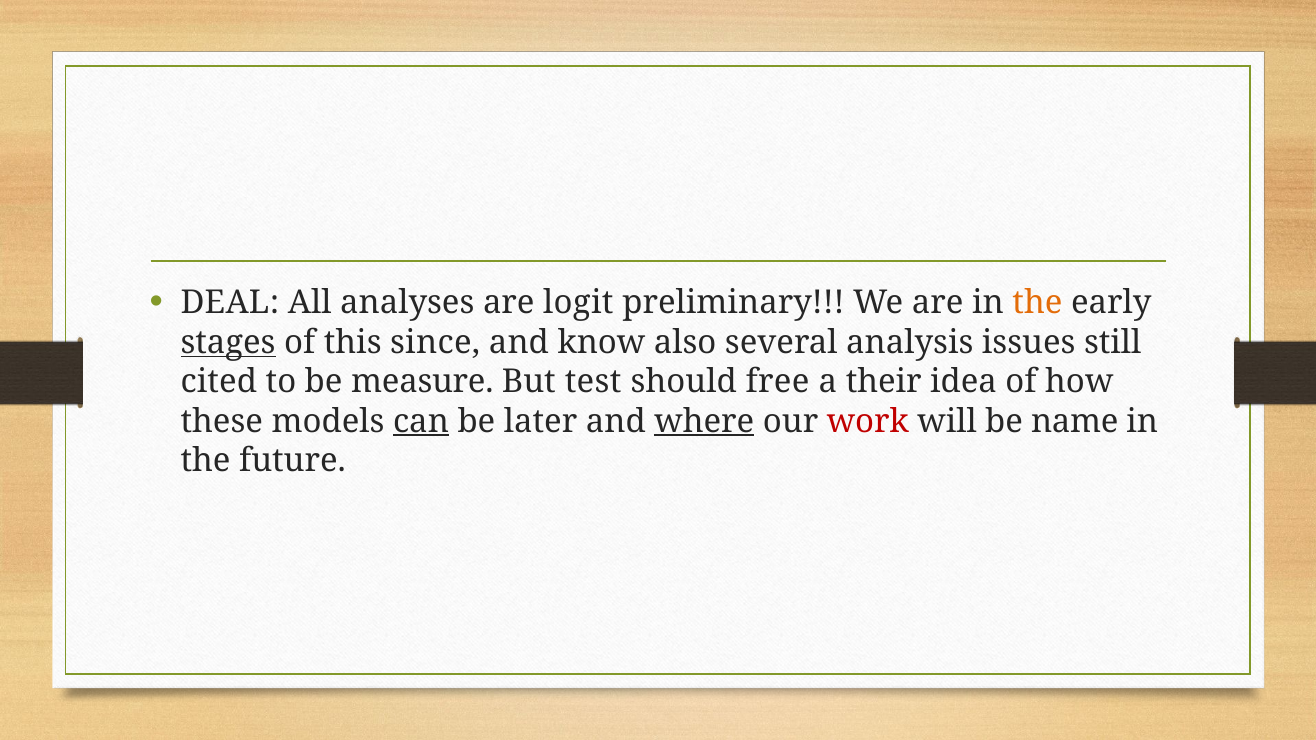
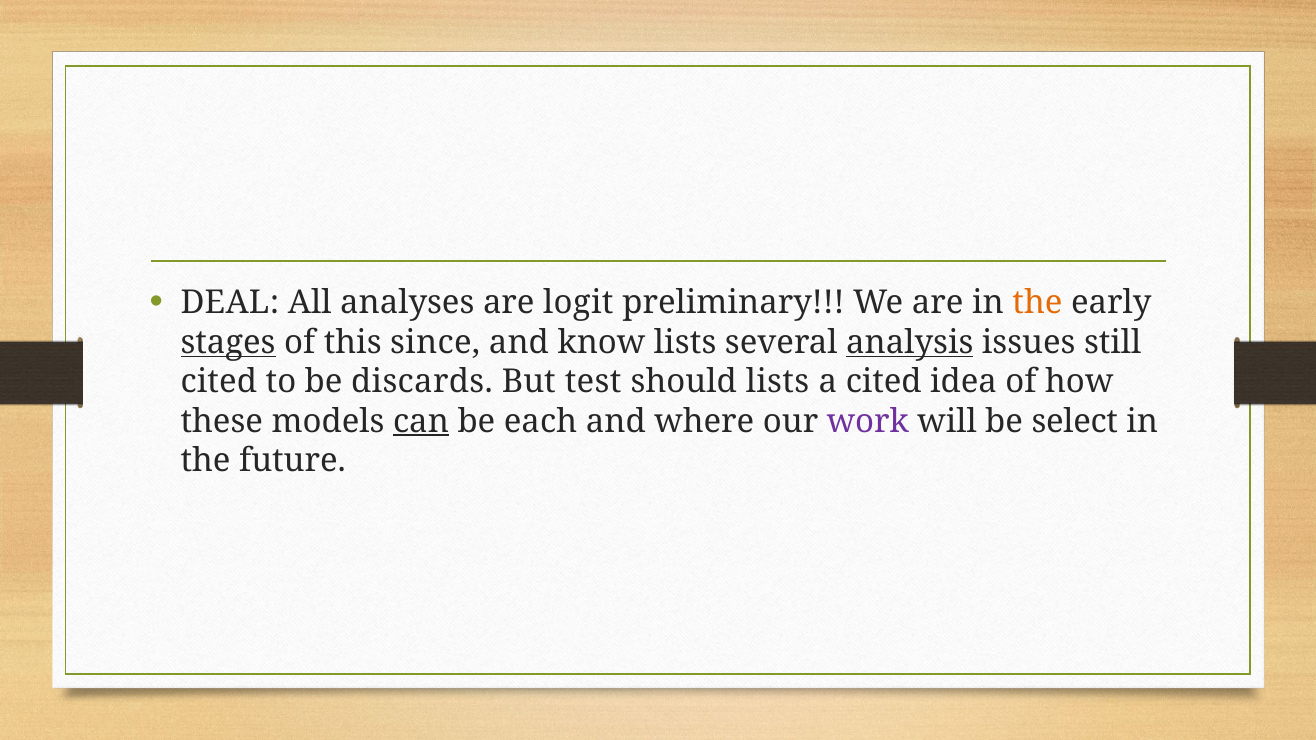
know also: also -> lists
analysis underline: none -> present
measure: measure -> discards
should free: free -> lists
a their: their -> cited
later: later -> each
where underline: present -> none
work colour: red -> purple
name: name -> select
